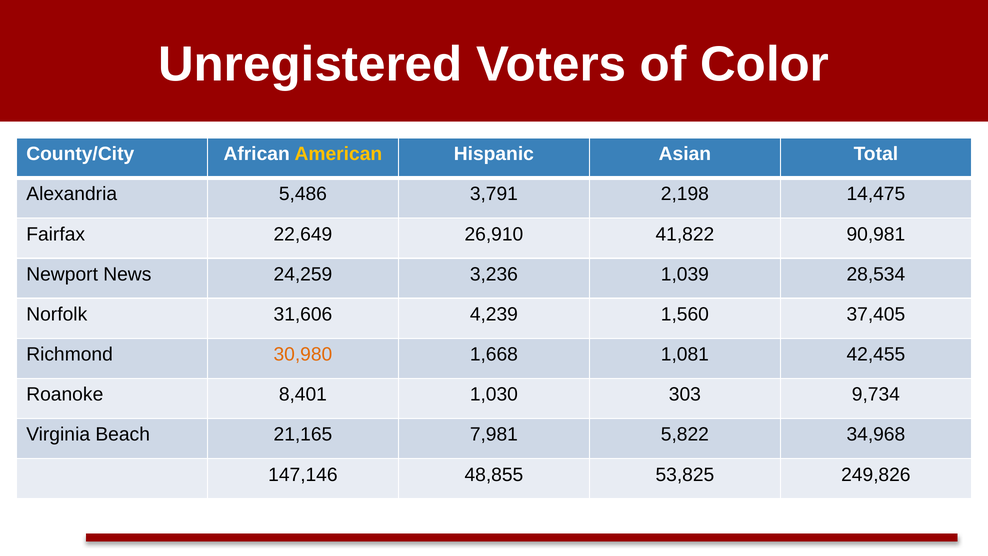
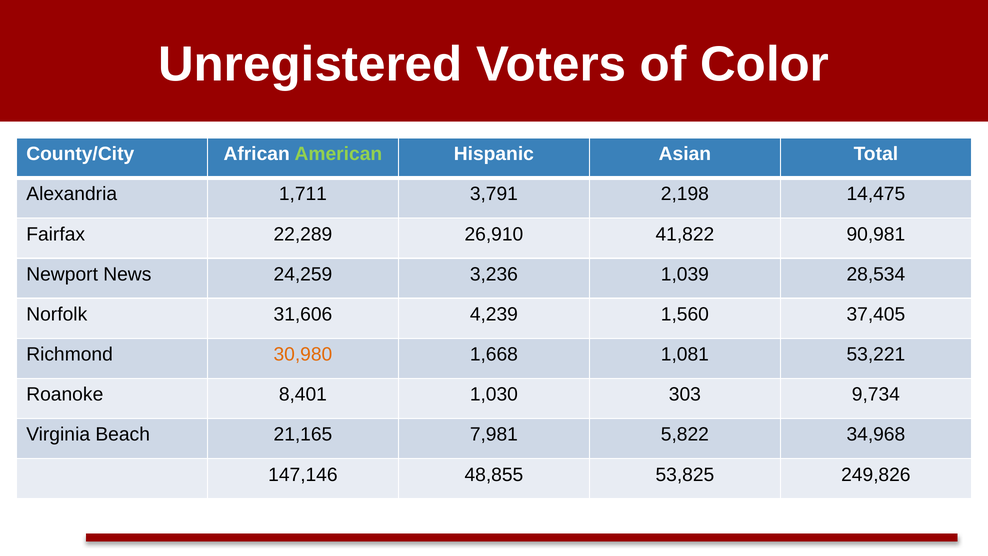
American colour: yellow -> light green
5,486: 5,486 -> 1,711
22,649: 22,649 -> 22,289
42,455: 42,455 -> 53,221
